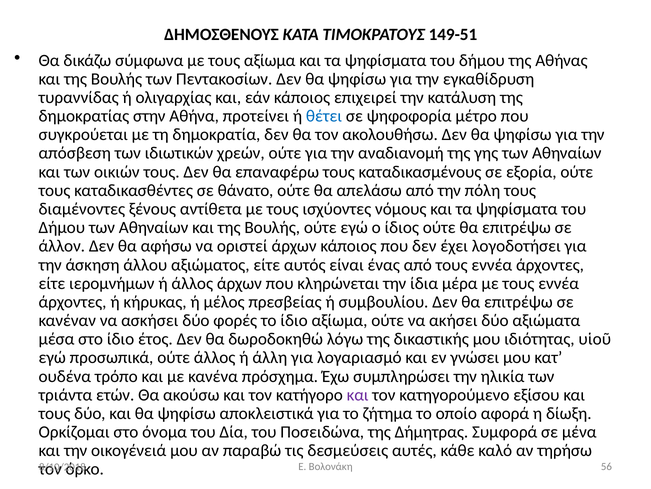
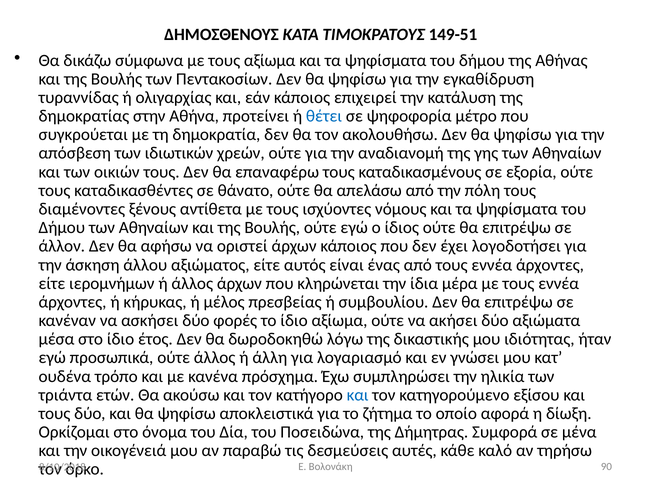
υἱοῦ: υἱοῦ -> ήταν
και at (358, 394) colour: purple -> blue
56: 56 -> 90
